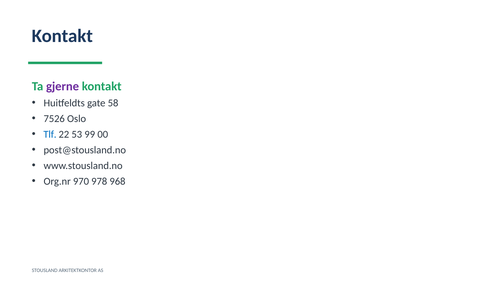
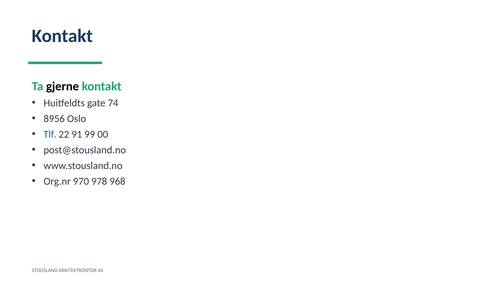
gjerne colour: purple -> black
58: 58 -> 74
7526: 7526 -> 8956
53: 53 -> 91
